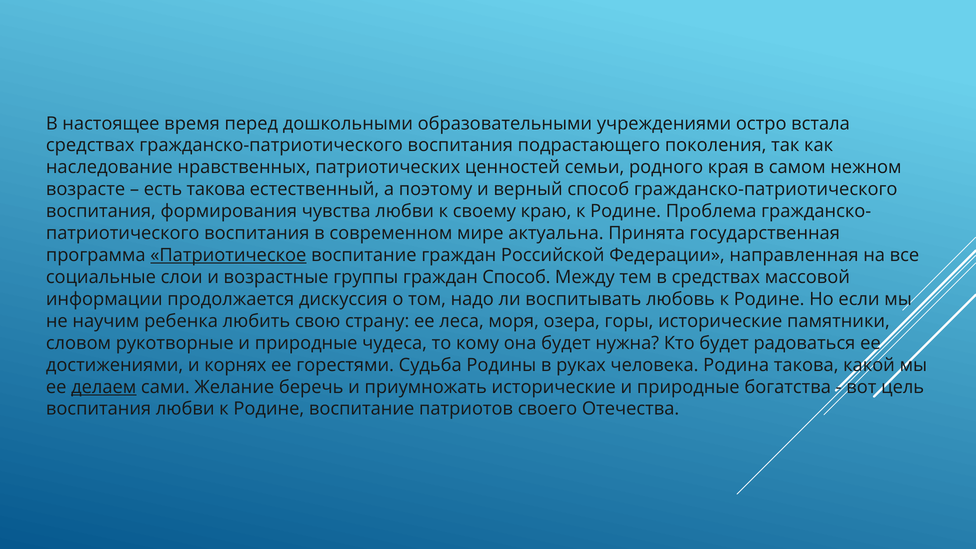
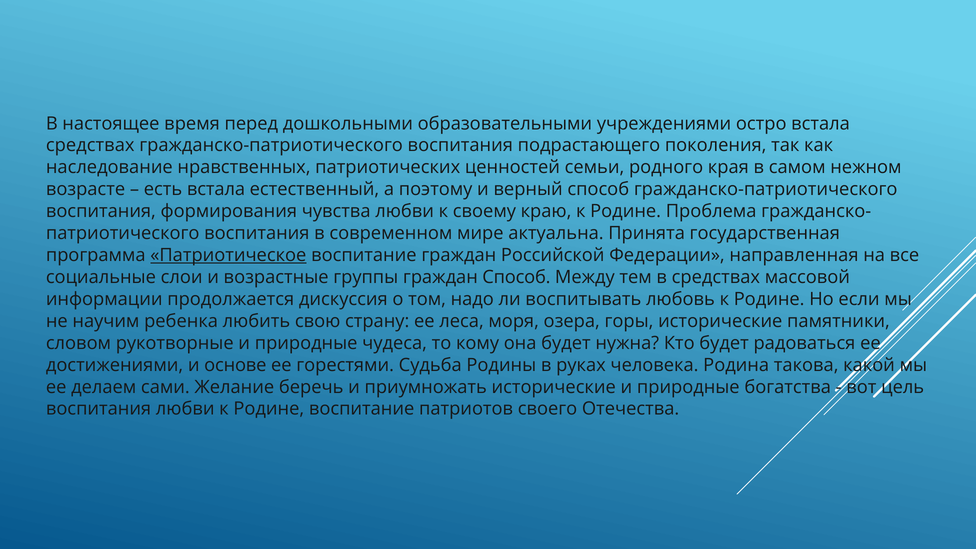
есть такова: такова -> встала
корнях: корнях -> основе
делаем underline: present -> none
